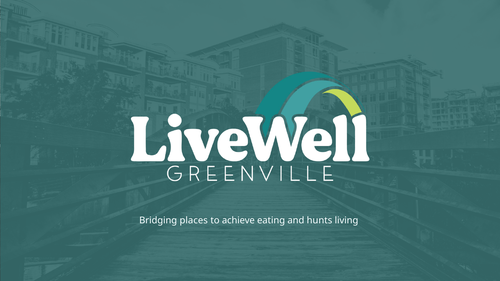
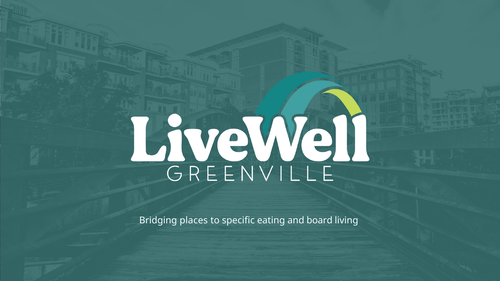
achieve: achieve -> specific
hunts: hunts -> board
